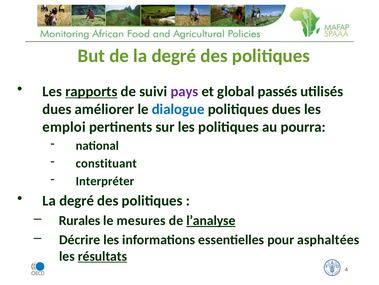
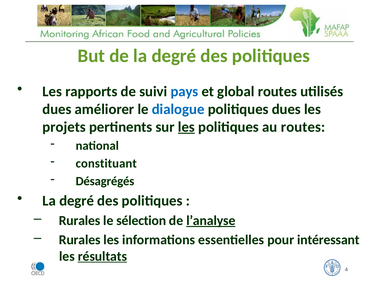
rapports underline: present -> none
pays colour: purple -> blue
global passés: passés -> routes
emploi: emploi -> projets
les at (186, 127) underline: none -> present
au pourra: pourra -> routes
Interpréter: Interpréter -> Désagrégés
mesures: mesures -> sélection
Décrire at (80, 239): Décrire -> Rurales
asphaltées: asphaltées -> intéressant
